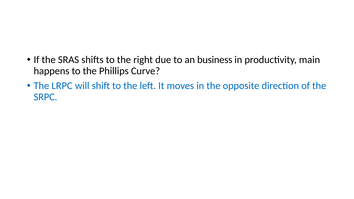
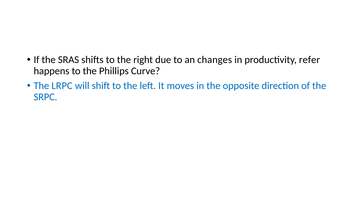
business: business -> changes
main: main -> refer
